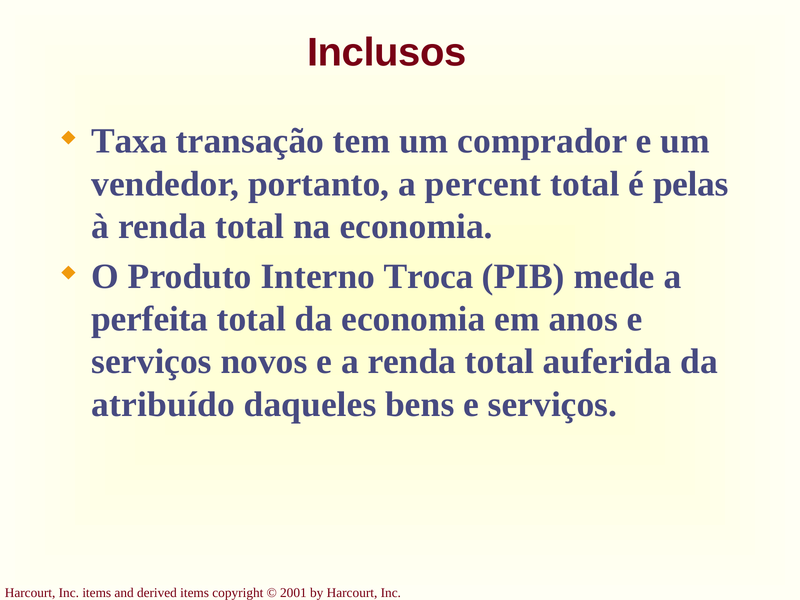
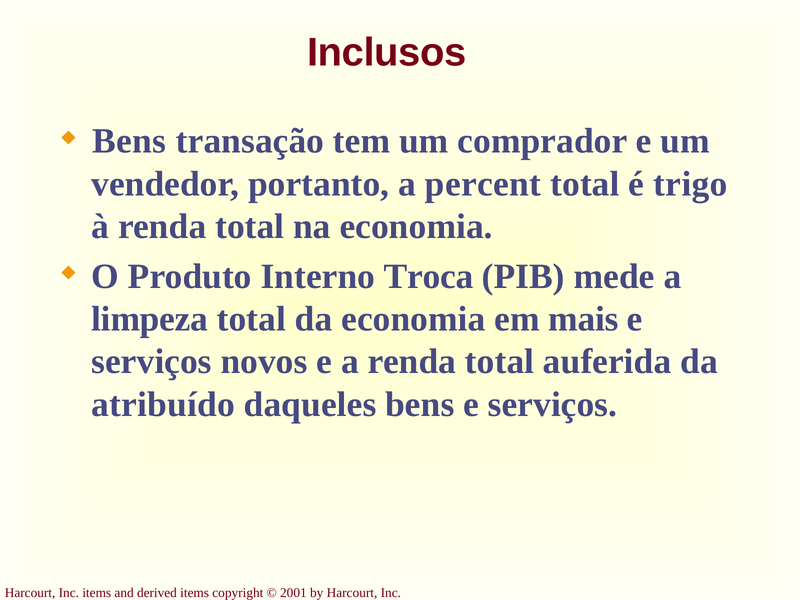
Taxa at (129, 141): Taxa -> Bens
pelas: pelas -> trigo
perfeita: perfeita -> limpeza
anos: anos -> mais
